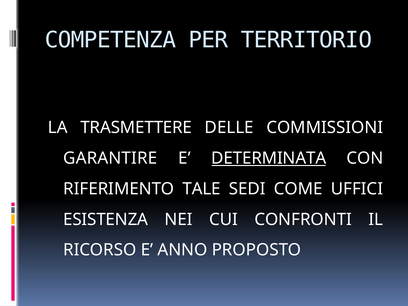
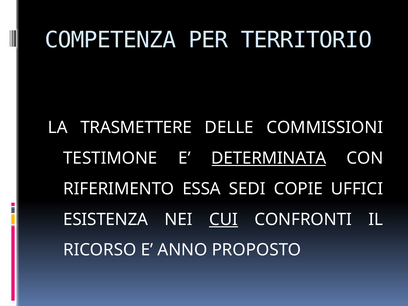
GARANTIRE: GARANTIRE -> TESTIMONE
TALE: TALE -> ESSA
COME: COME -> COPIE
CUI underline: none -> present
